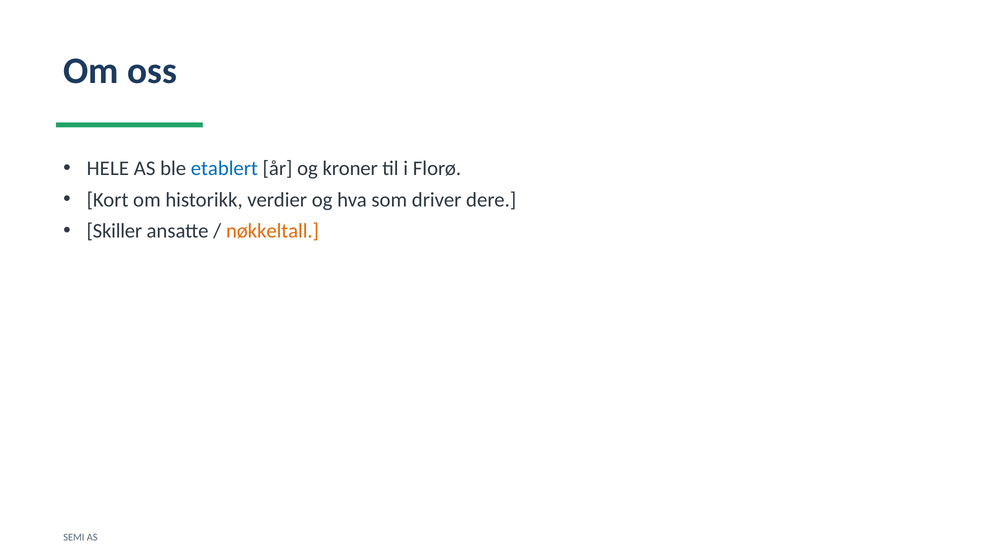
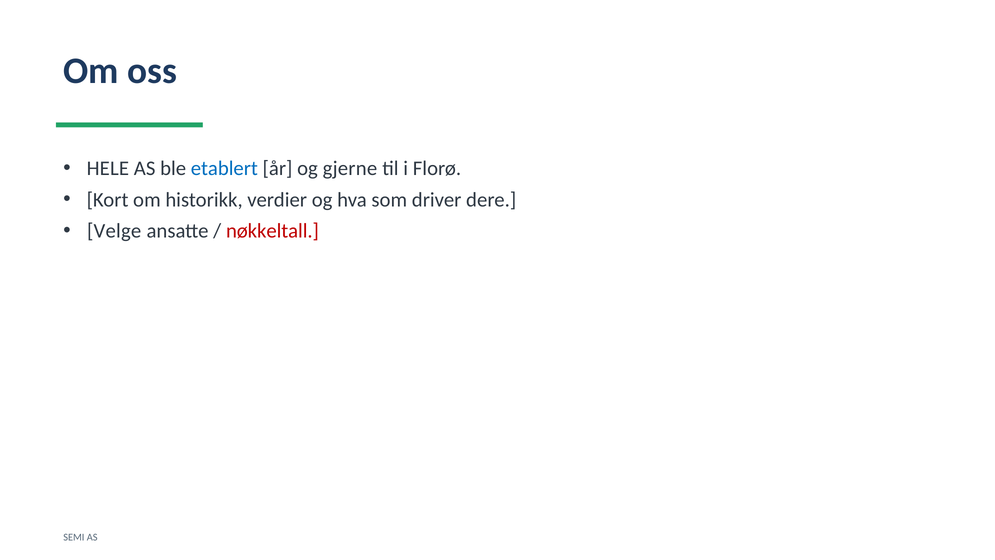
kroner: kroner -> gjerne
Skiller: Skiller -> Velge
nøkkeltall colour: orange -> red
